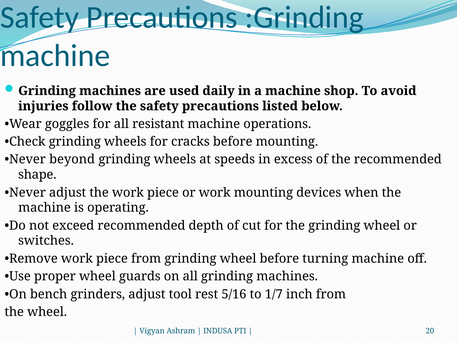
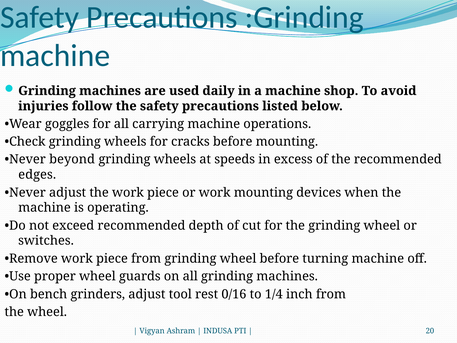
resistant: resistant -> carrying
shape: shape -> edges
5/16: 5/16 -> 0/16
1/7: 1/7 -> 1/4
